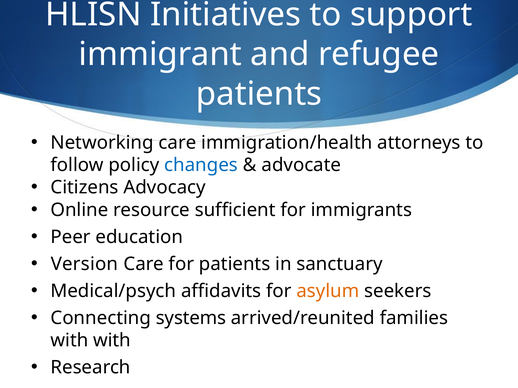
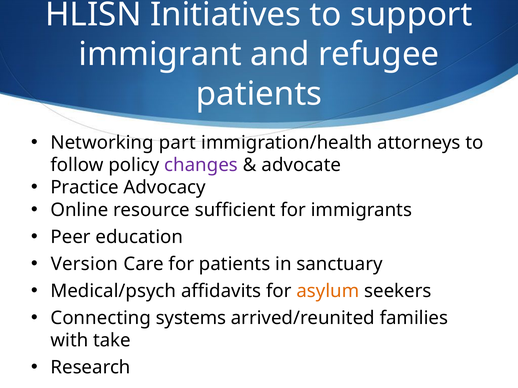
Networking care: care -> part
changes colour: blue -> purple
Citizens: Citizens -> Practice
with with: with -> take
